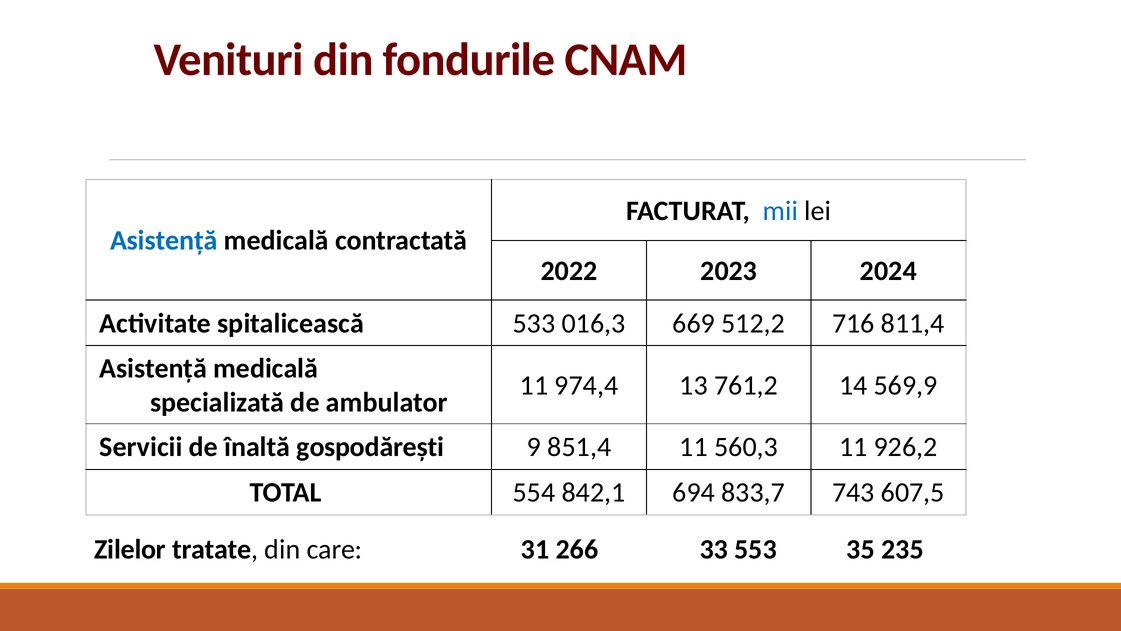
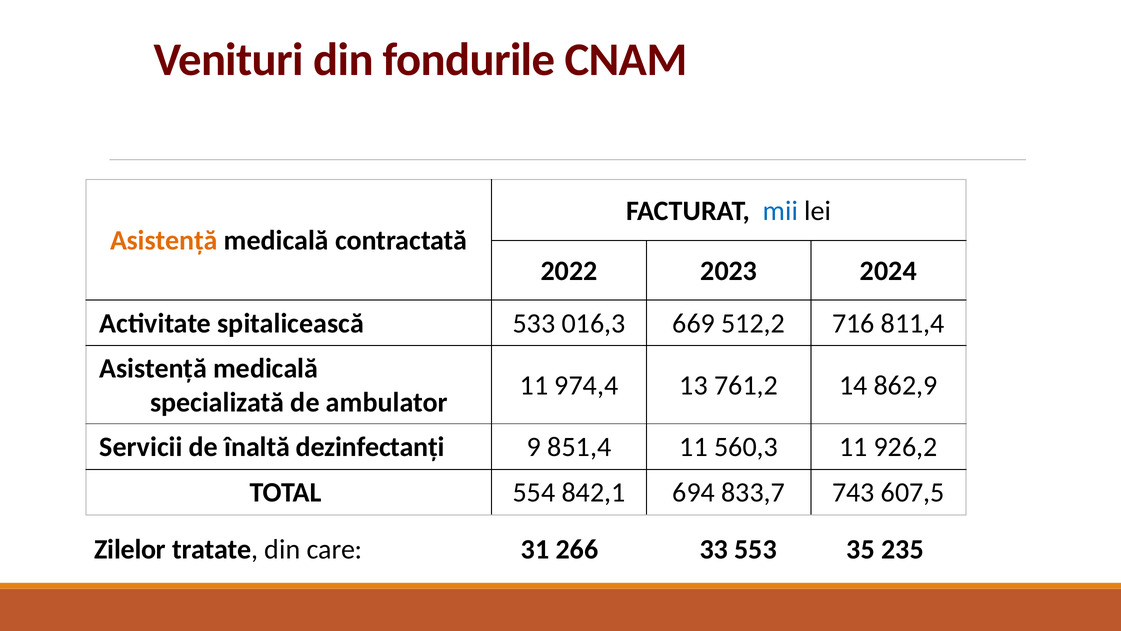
Asistență at (164, 240) colour: blue -> orange
569,9: 569,9 -> 862,9
gospodărești: gospodărești -> dezinfectanți
